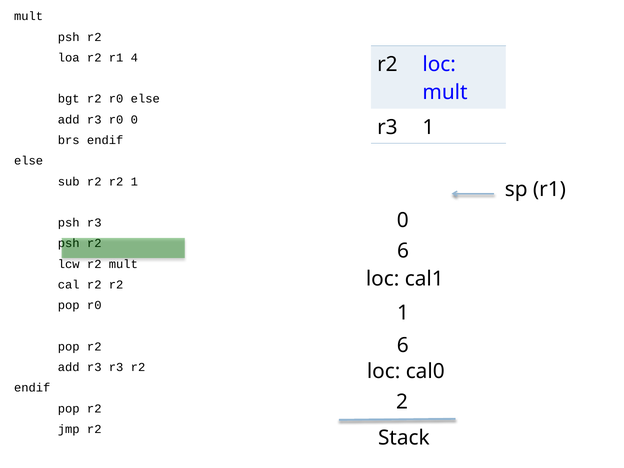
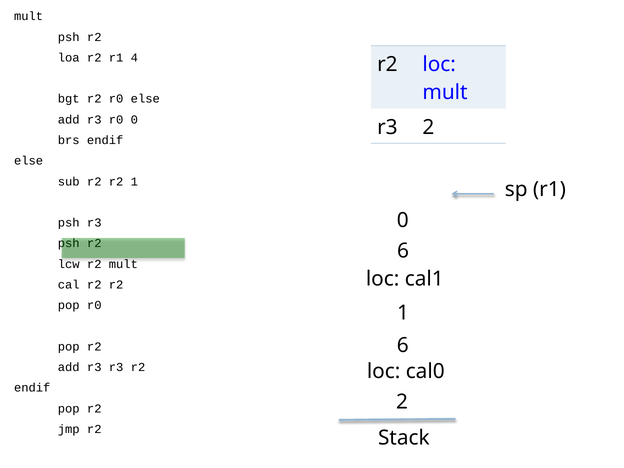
r3 1: 1 -> 2
